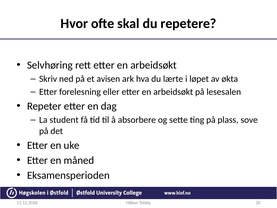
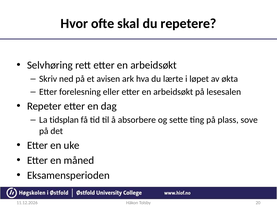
student: student -> tidsplan
